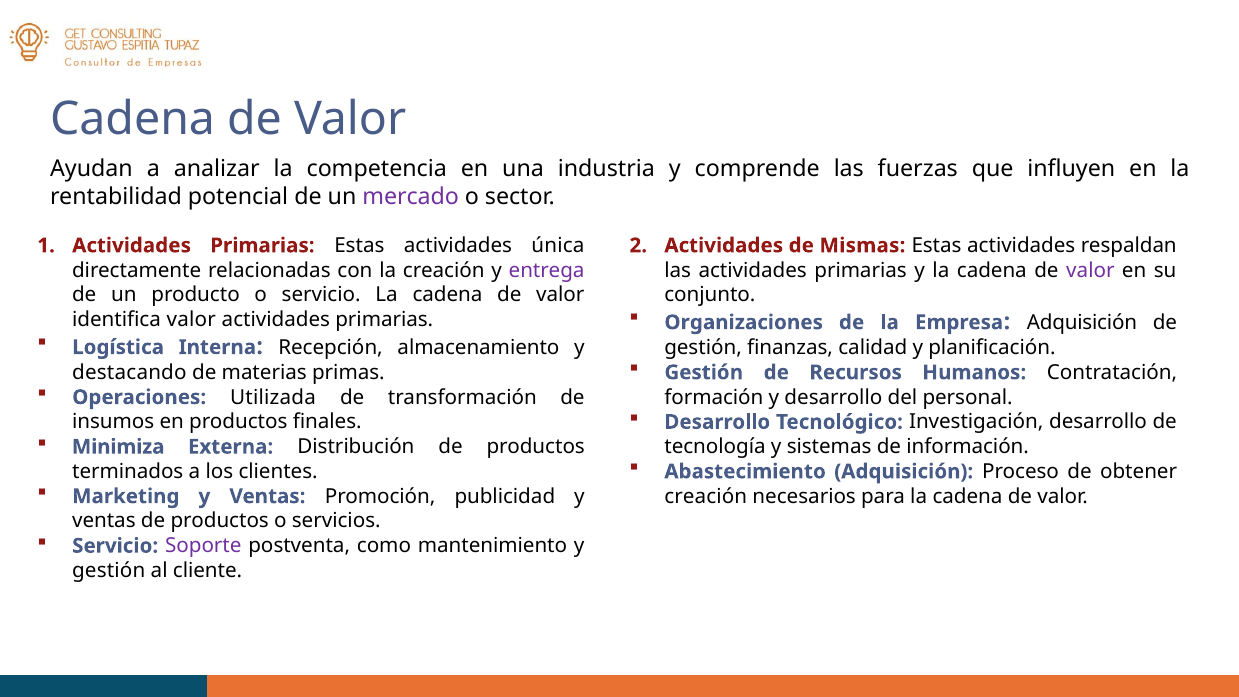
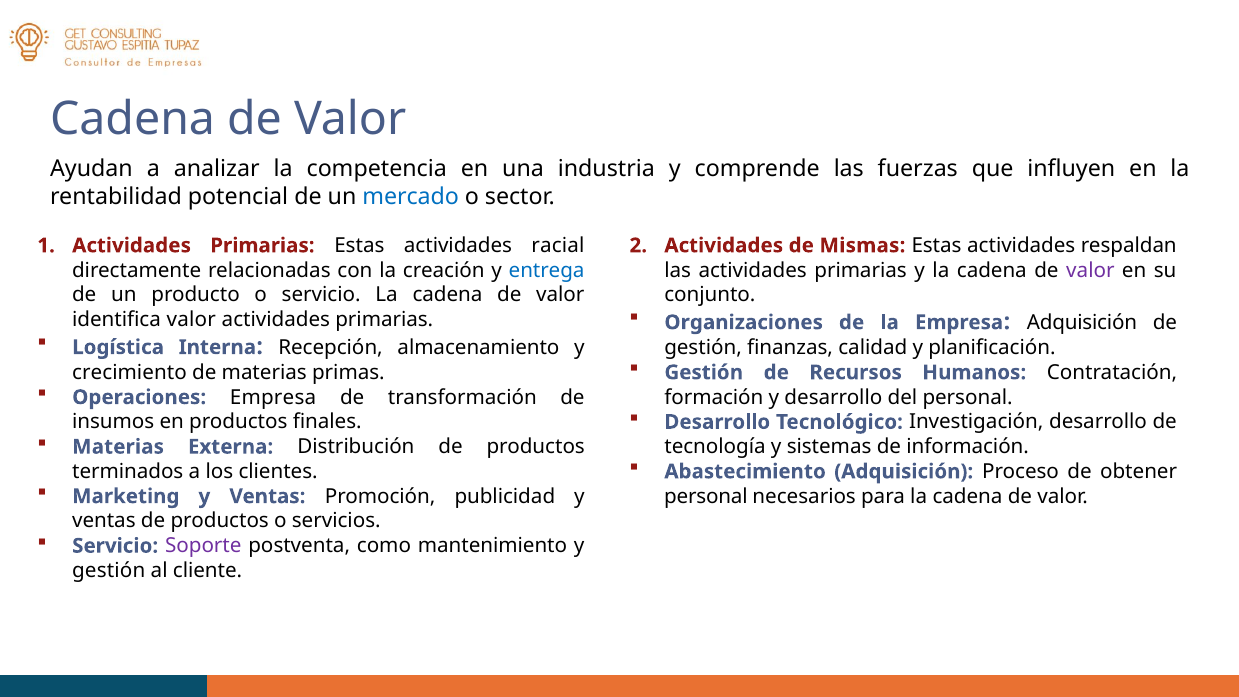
mercado colour: purple -> blue
única: única -> racial
entrega colour: purple -> blue
destacando: destacando -> crecimiento
Operaciones Utilizada: Utilizada -> Empresa
Minimiza at (118, 447): Minimiza -> Materias
creación at (706, 496): creación -> personal
